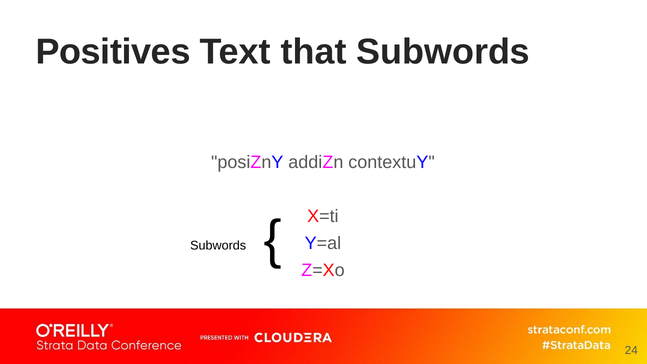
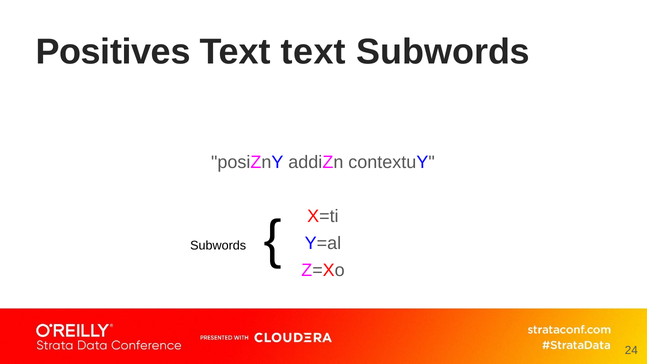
Text that: that -> text
